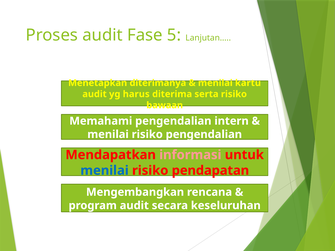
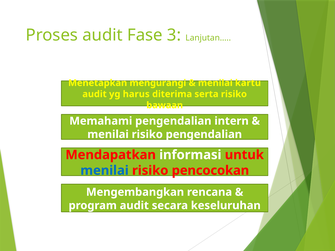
5: 5 -> 3
diterimanya: diterimanya -> mengurangi
informasi colour: pink -> white
pendapatan: pendapatan -> pencocokan
